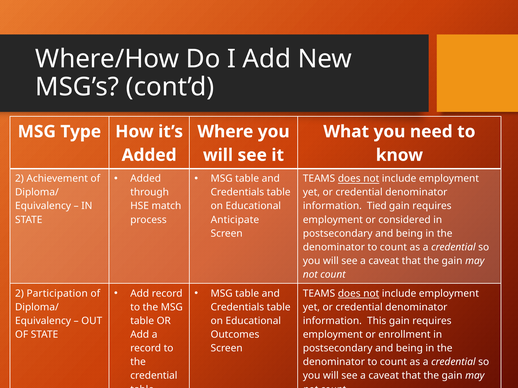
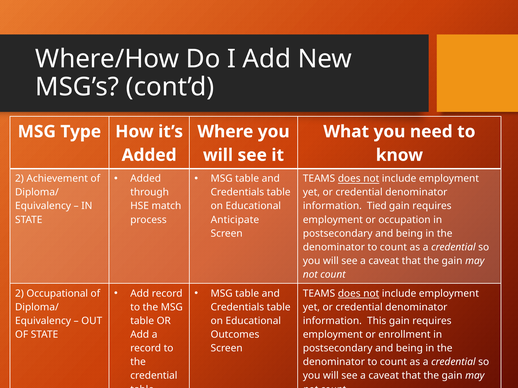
considered: considered -> occupation
Participation: Participation -> Occupational
